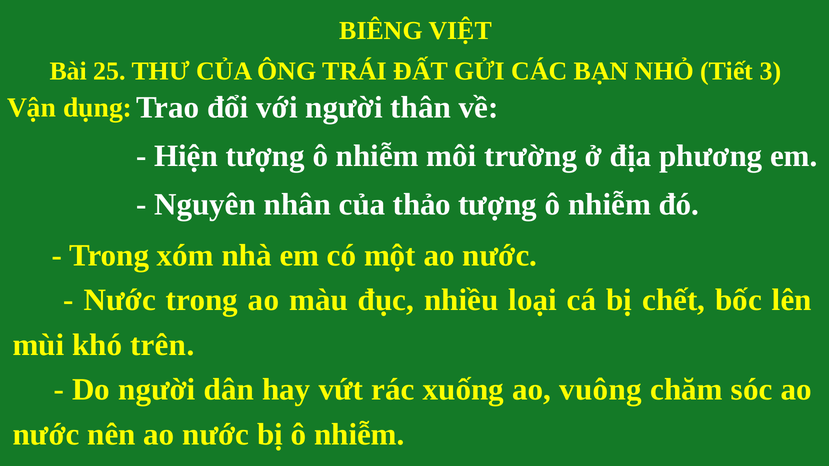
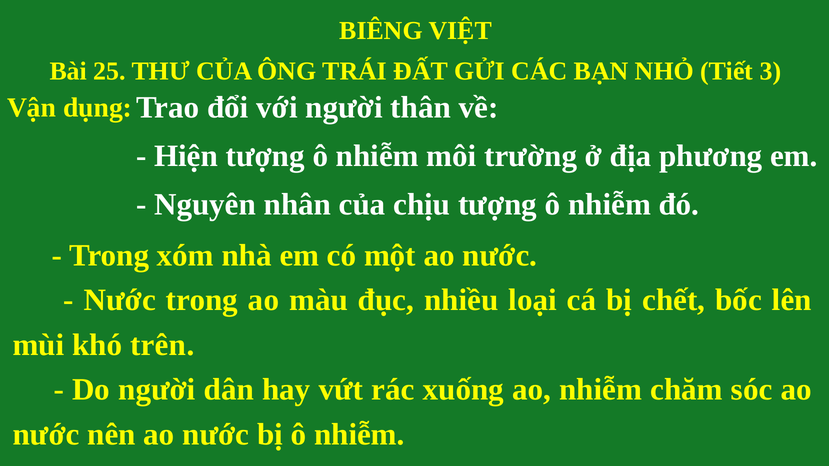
thảo: thảo -> chịu
ao vuông: vuông -> nhiễm
